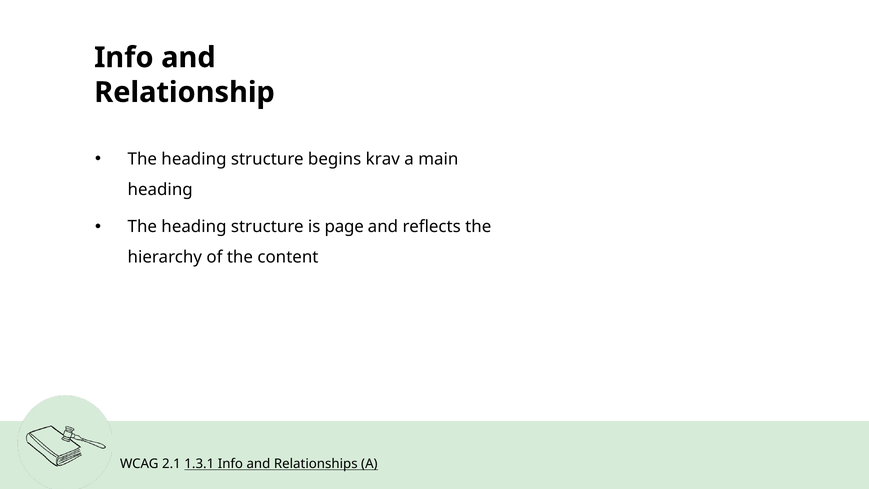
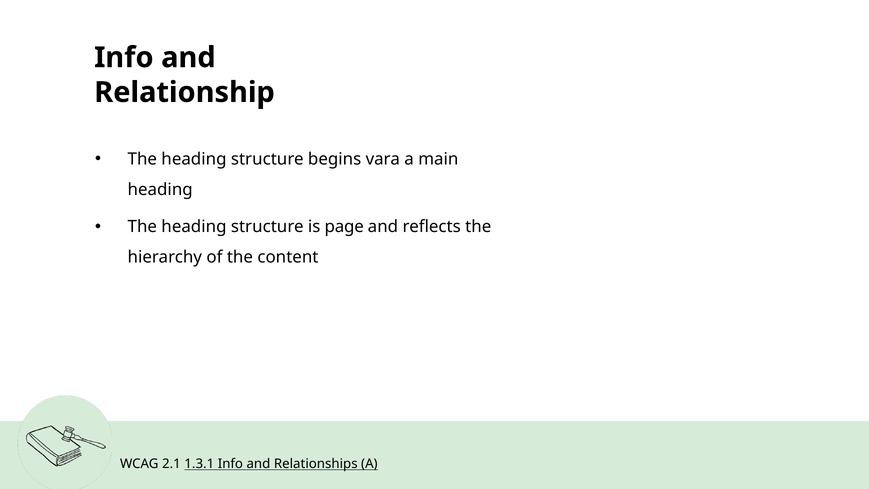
krav: krav -> vara
